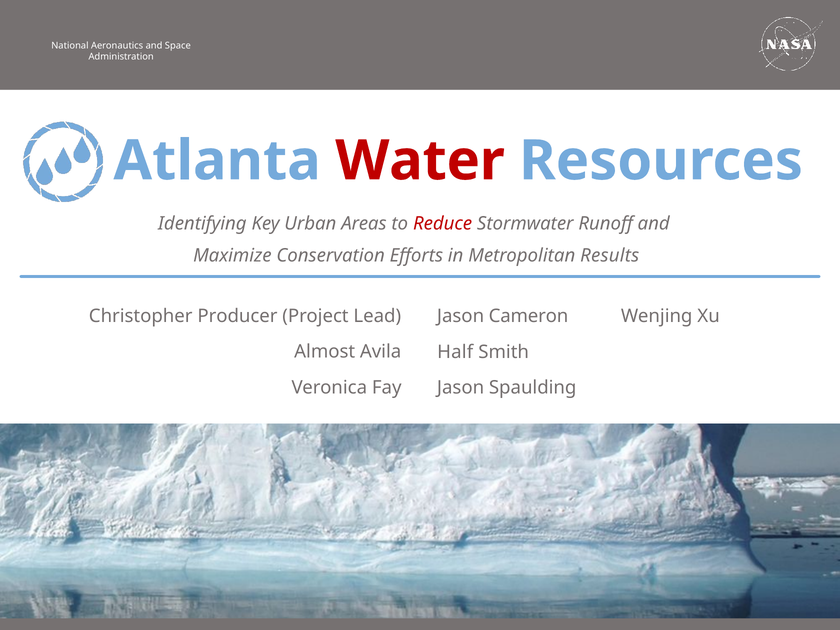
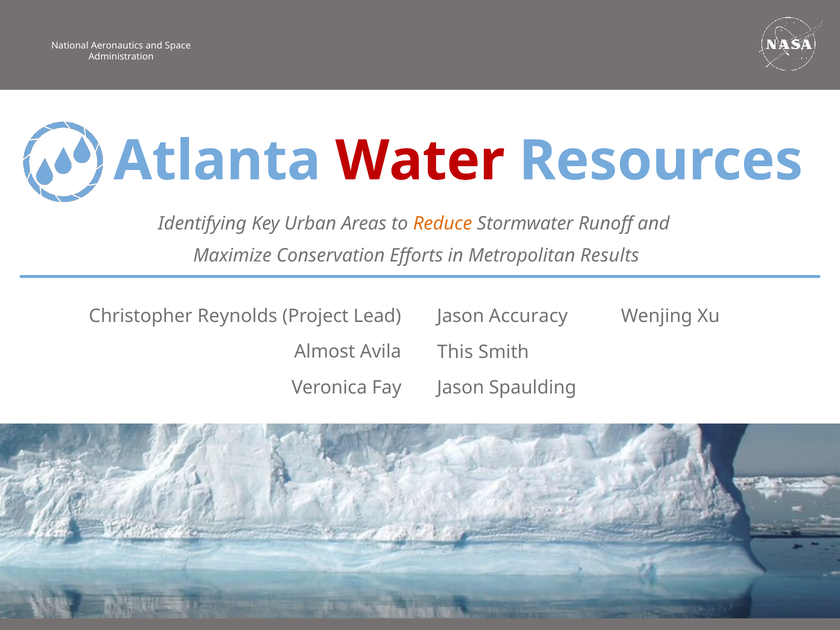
Reduce colour: red -> orange
Producer: Producer -> Reynolds
Cameron: Cameron -> Accuracy
Half: Half -> This
